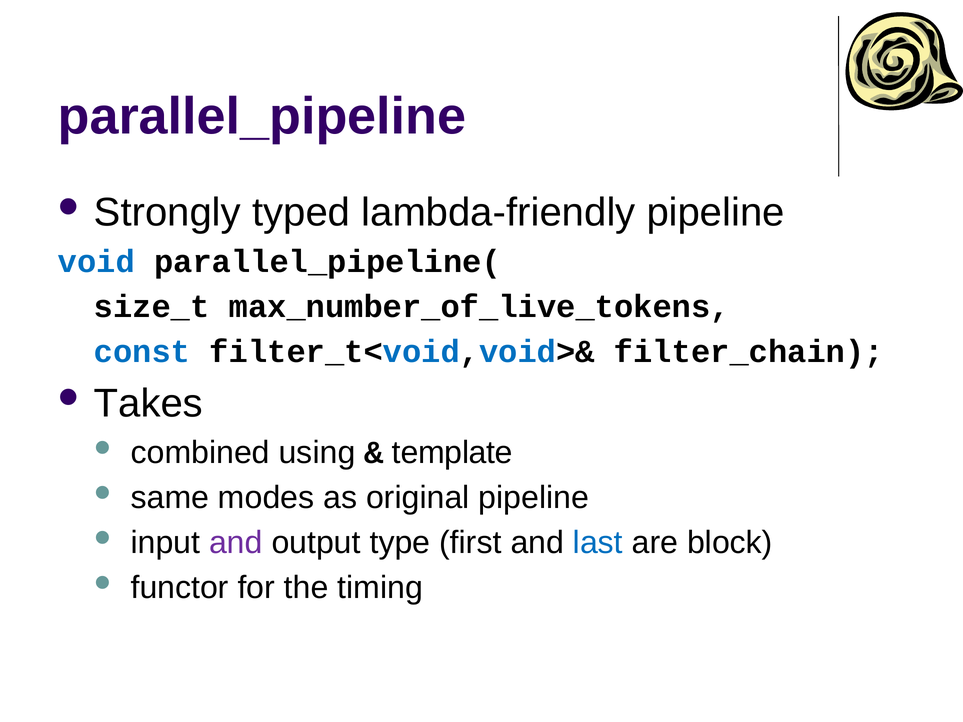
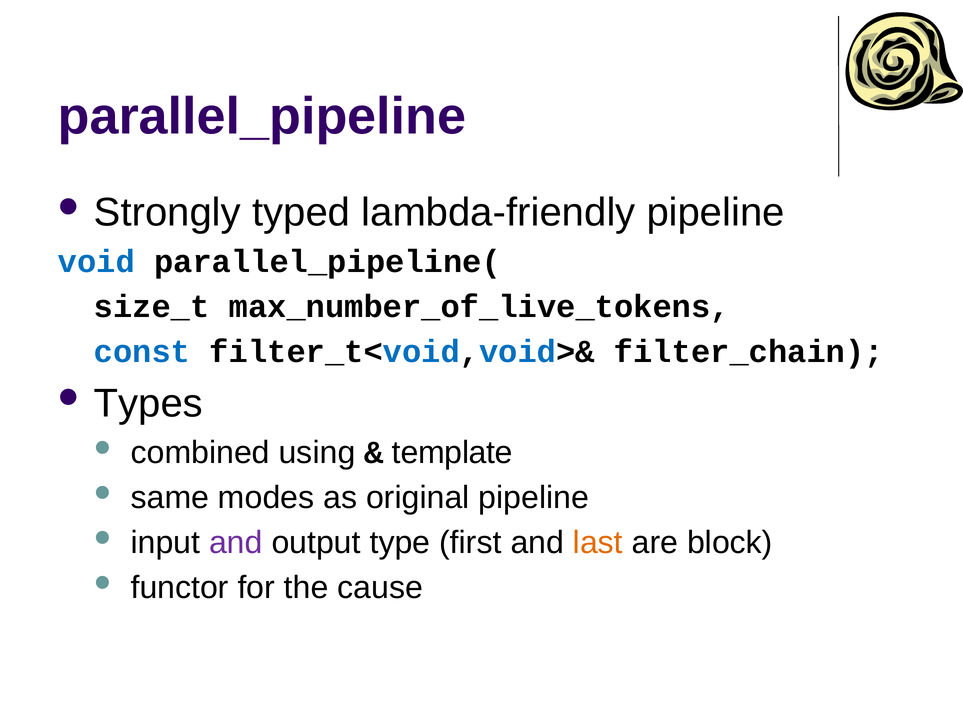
Takes: Takes -> Types
last colour: blue -> orange
timing: timing -> cause
